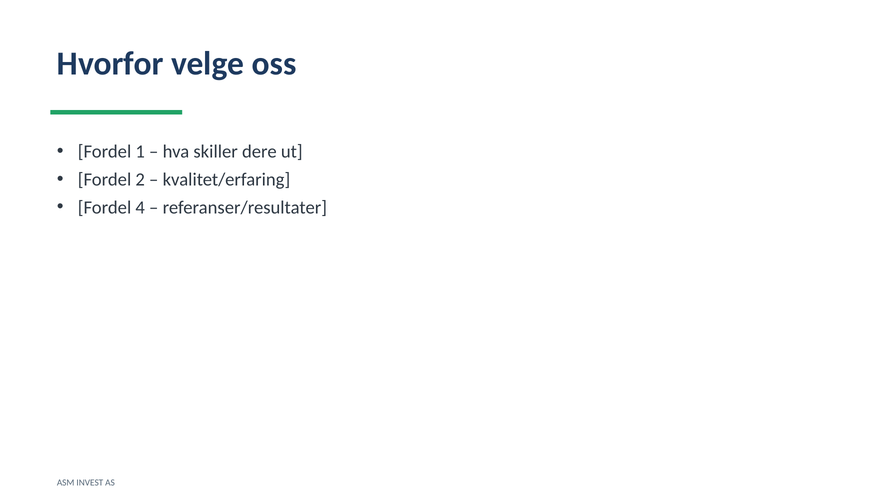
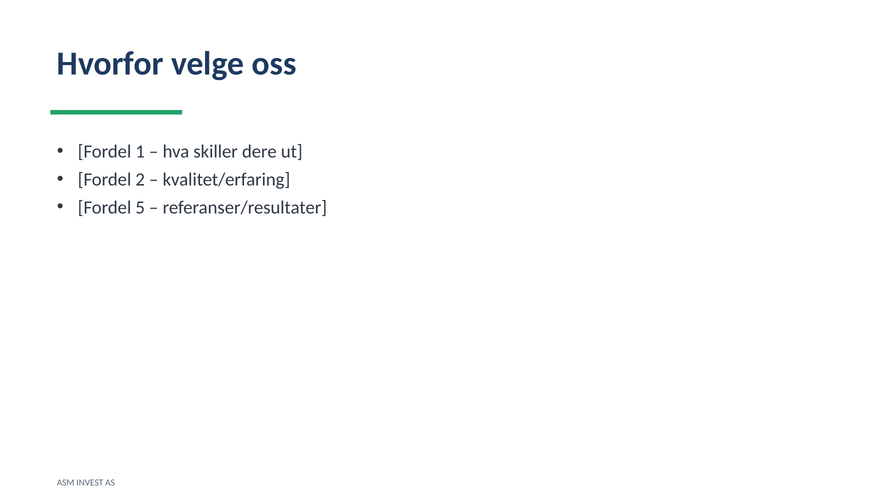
4: 4 -> 5
